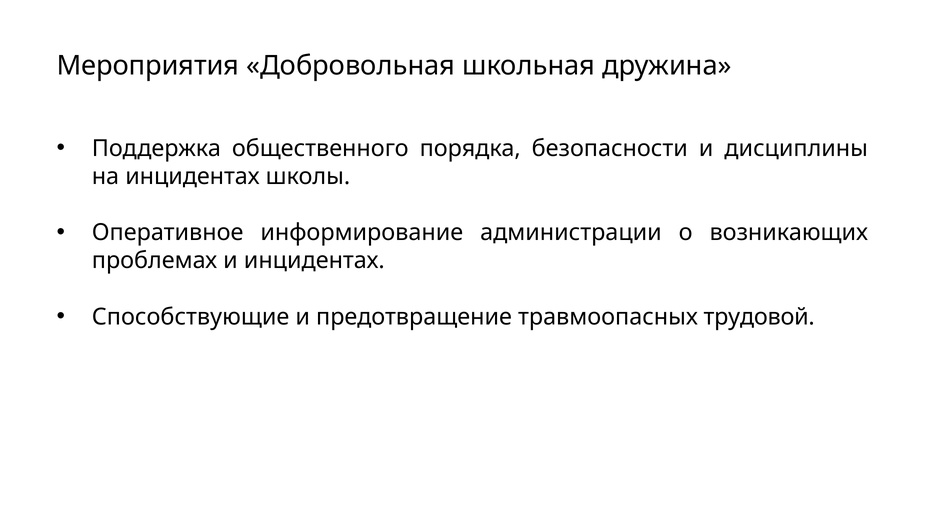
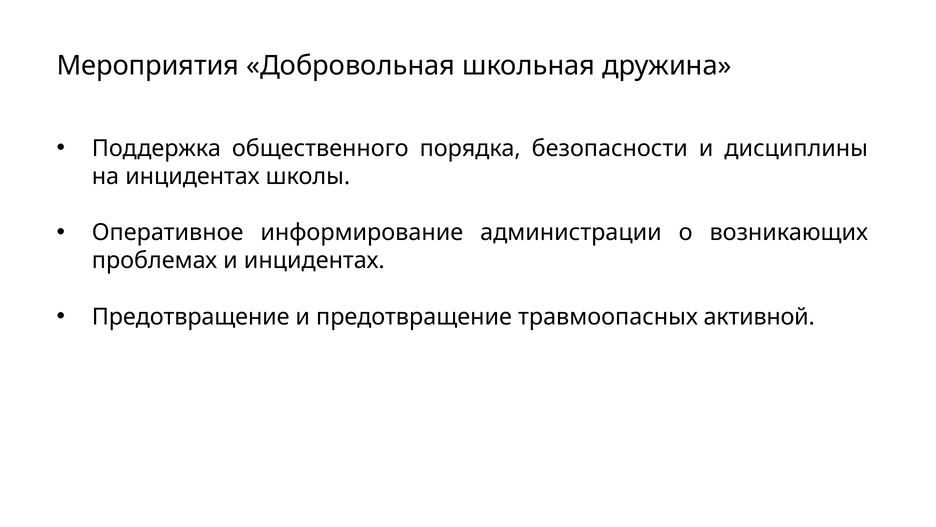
Способствующие at (191, 317): Способствующие -> Предотвращение
трудовой: трудовой -> активной
